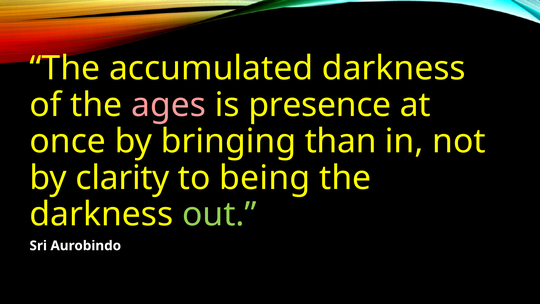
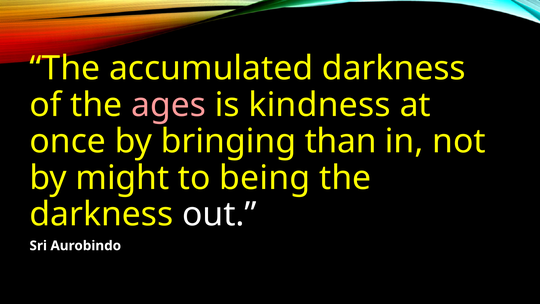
presence: presence -> kindness
clarity: clarity -> might
out colour: light green -> white
